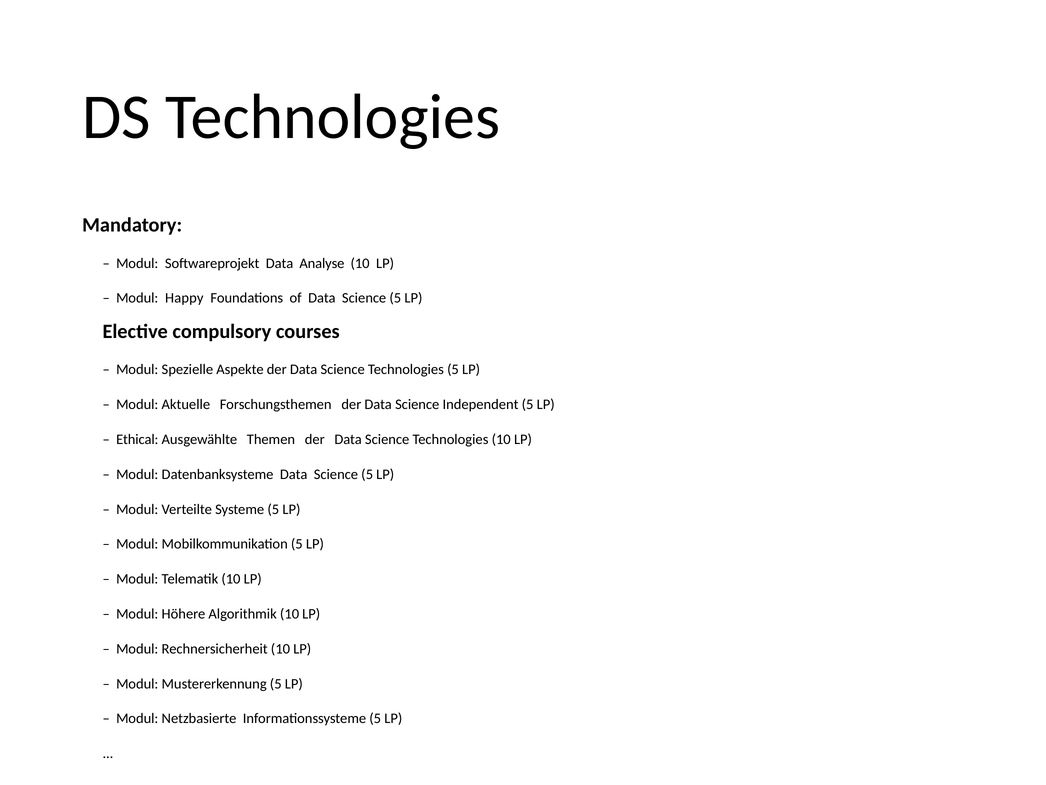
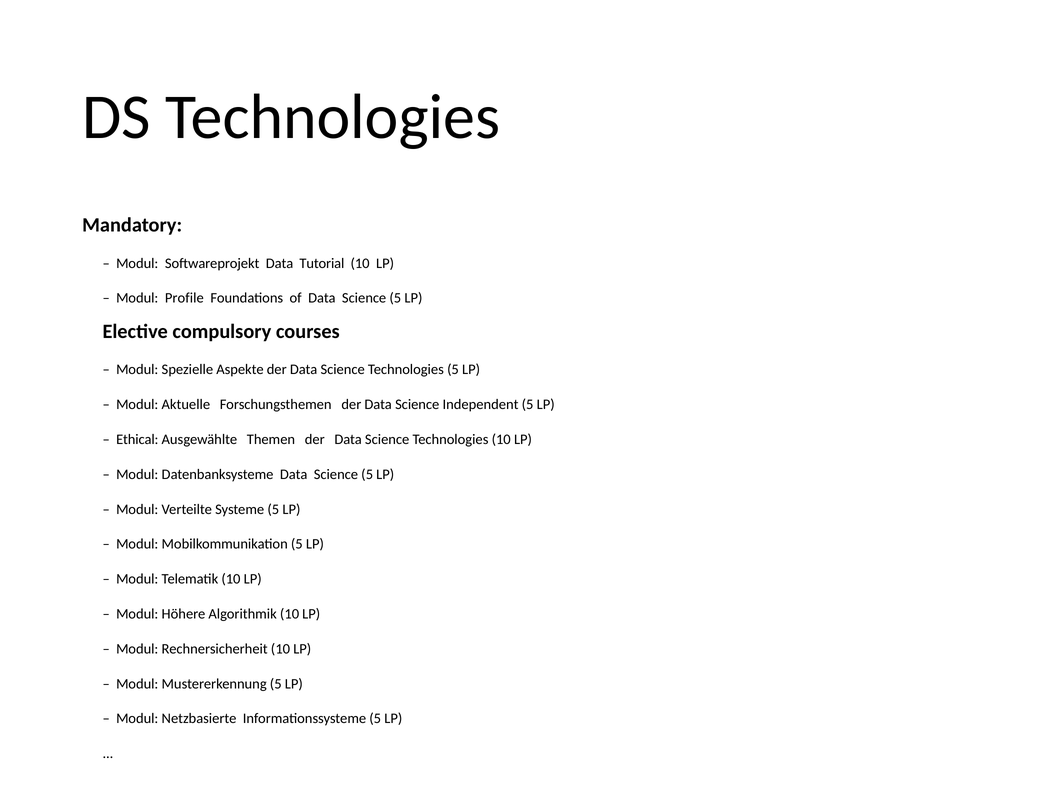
Analyse: Analyse -> Tutorial
Happy: Happy -> Profile
